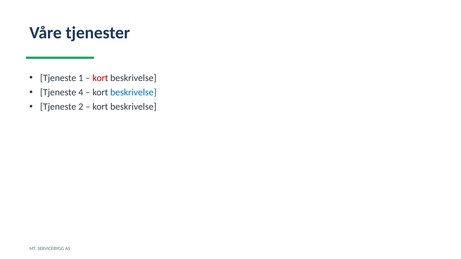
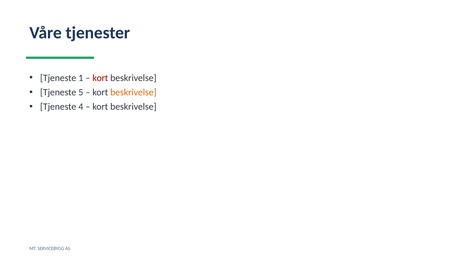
4: 4 -> 5
beskrivelse at (133, 92) colour: blue -> orange
2: 2 -> 4
